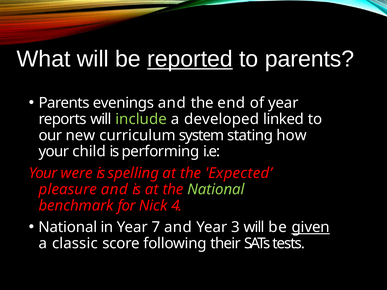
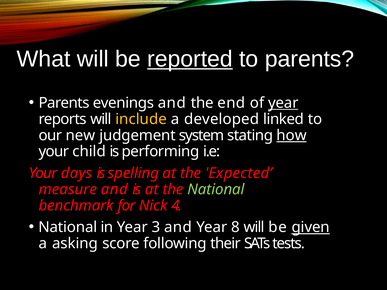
year at (283, 103) underline: none -> present
include colour: light green -> yellow
curriculum: curriculum -> judgement
how underline: none -> present
were: were -> days
pleasure: pleasure -> measure
7: 7 -> 3
3: 3 -> 8
classic: classic -> asking
